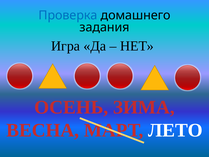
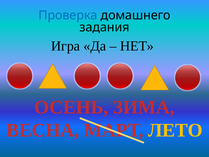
ЛЕТО colour: white -> yellow
